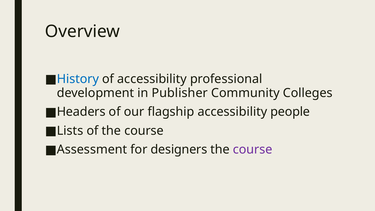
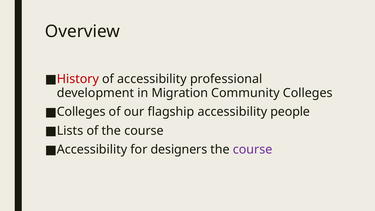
History colour: blue -> red
Publisher: Publisher -> Migration
Headers at (81, 112): Headers -> Colleges
Assessment at (92, 149): Assessment -> Accessibility
